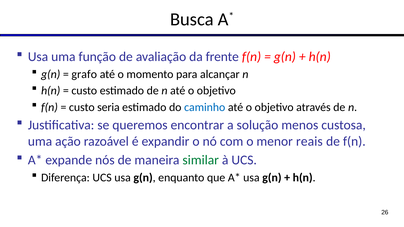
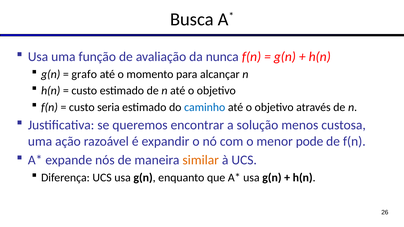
frente: frente -> nunca
reais: reais -> pode
similar colour: green -> orange
